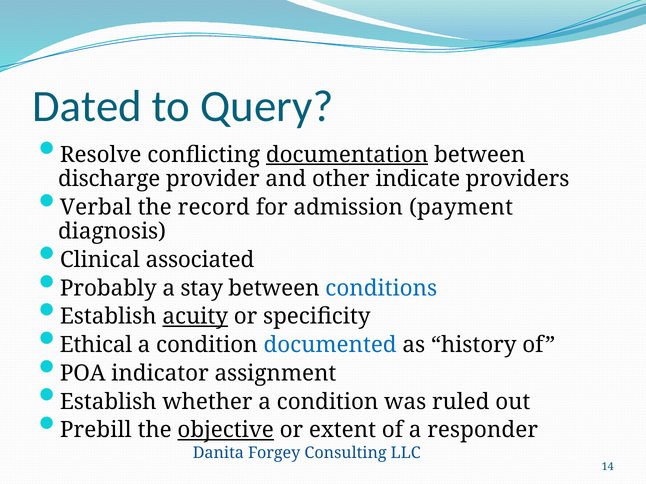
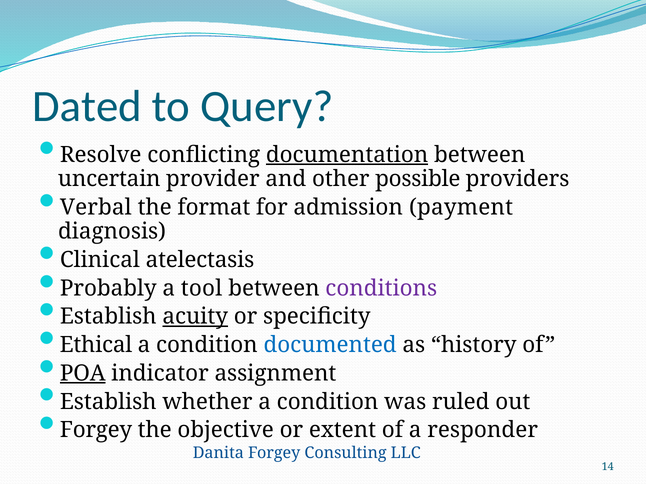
discharge: discharge -> uncertain
indicate: indicate -> possible
record: record -> format
associated: associated -> atelectasis
stay: stay -> tool
conditions colour: blue -> purple
POA underline: none -> present
Prebill at (96, 430): Prebill -> Forgey
objective underline: present -> none
